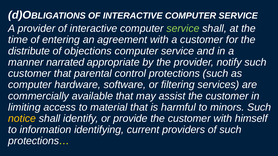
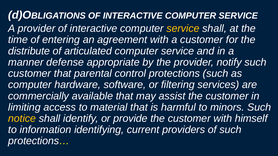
service at (183, 29) colour: light green -> yellow
objections: objections -> articulated
narrated: narrated -> defense
